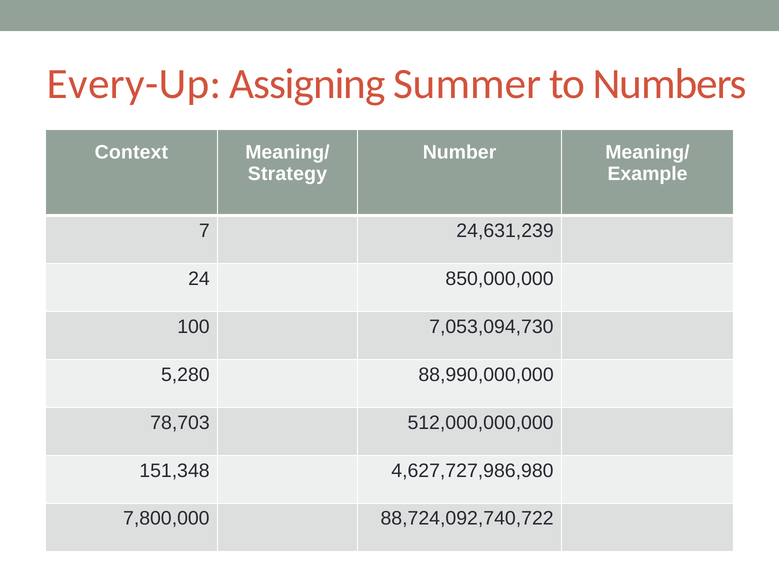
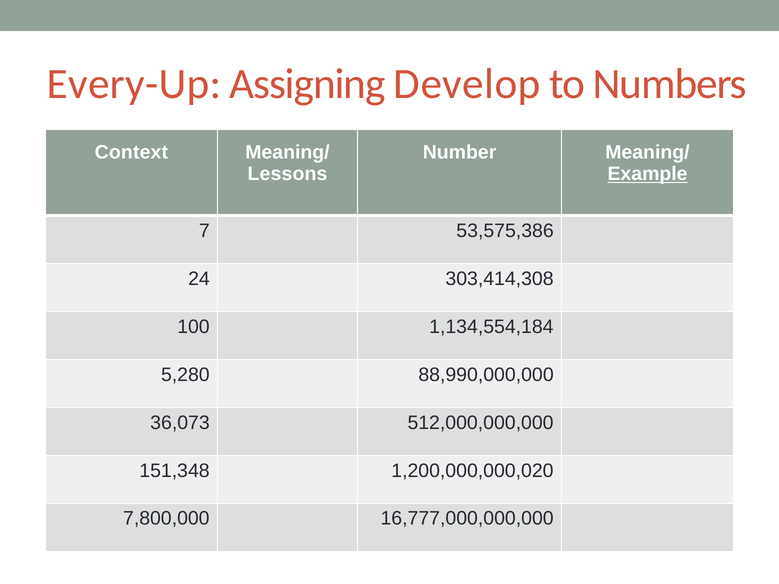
Summer: Summer -> Develop
Strategy: Strategy -> Lessons
Example underline: none -> present
24,631,239: 24,631,239 -> 53,575,386
850,000,000: 850,000,000 -> 303,414,308
7,053,094,730: 7,053,094,730 -> 1,134,554,184
78,703: 78,703 -> 36,073
4,627,727,986,980: 4,627,727,986,980 -> 1,200,000,000,020
88,724,092,740,722: 88,724,092,740,722 -> 16,777,000,000,000
